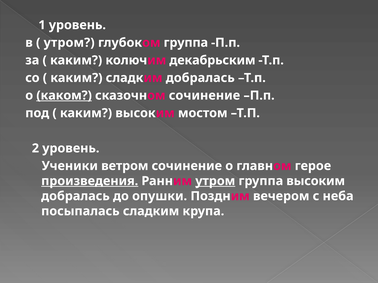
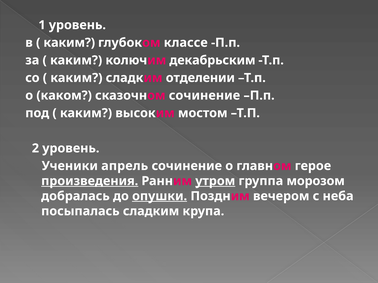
утром at (69, 43): утром -> каким
глубоком группа: группа -> классе
сладким добралась: добралась -> отделении
каком underline: present -> none
ветром: ветром -> апрель
группа высоким: высоким -> морозом
опушки underline: none -> present
